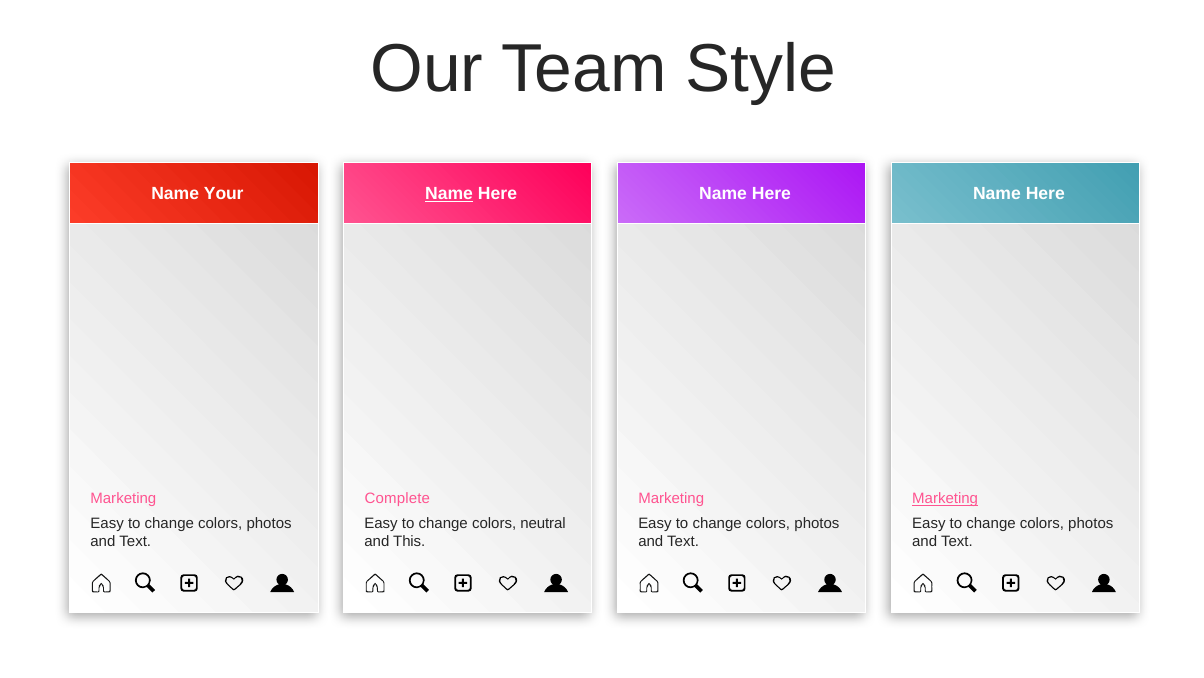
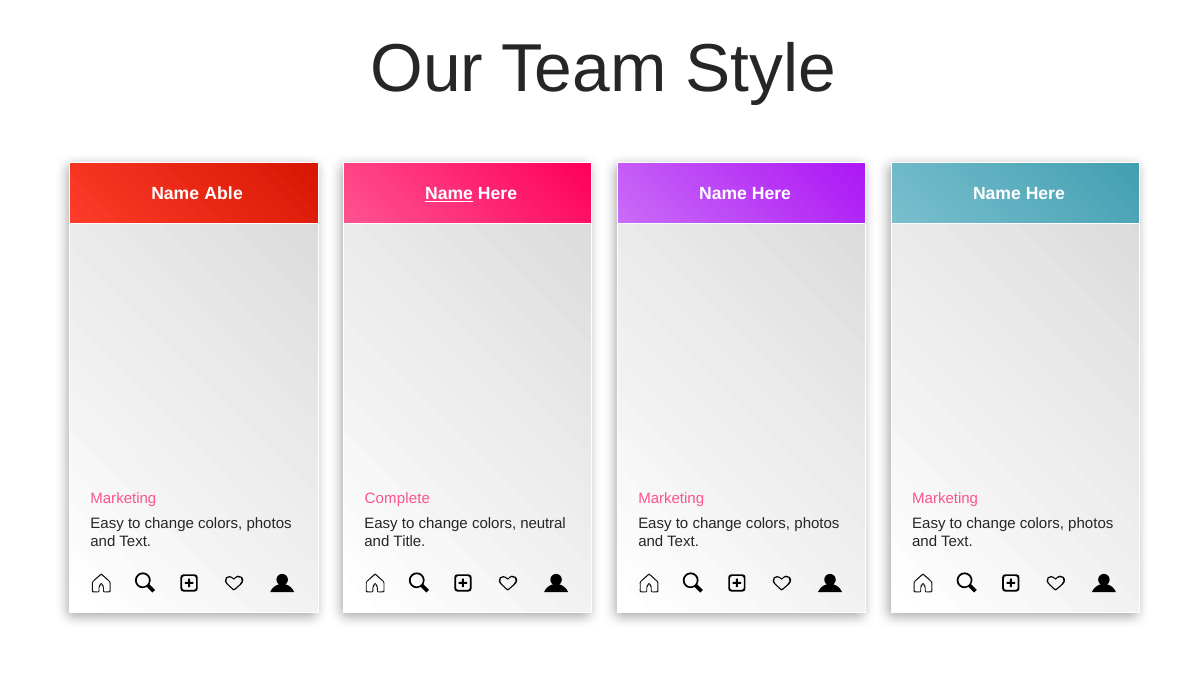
Your: Your -> Able
Marketing at (945, 498) underline: present -> none
This: This -> Title
